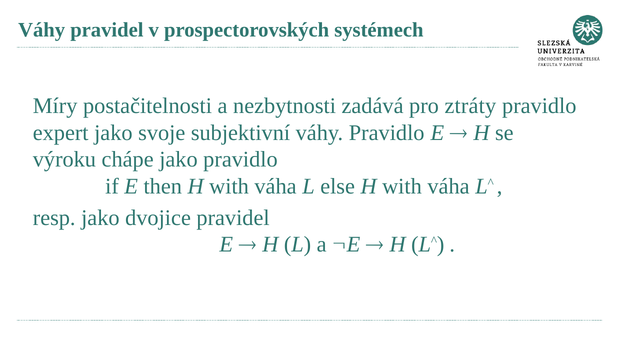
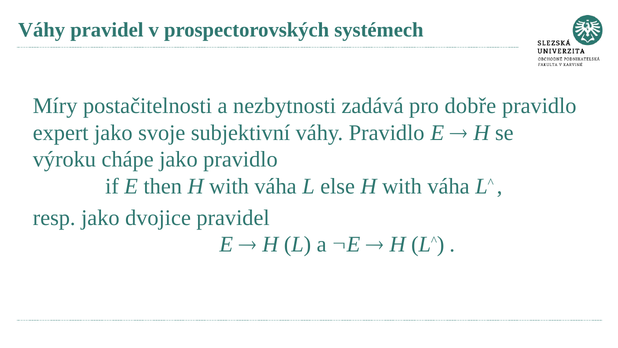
ztráty: ztráty -> dobře
